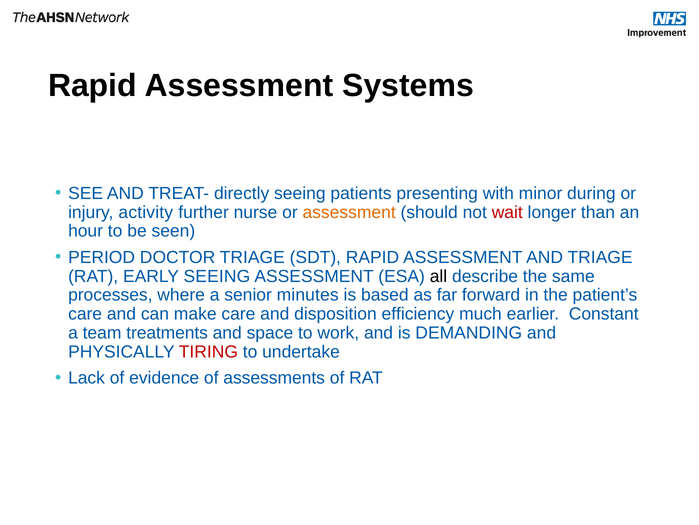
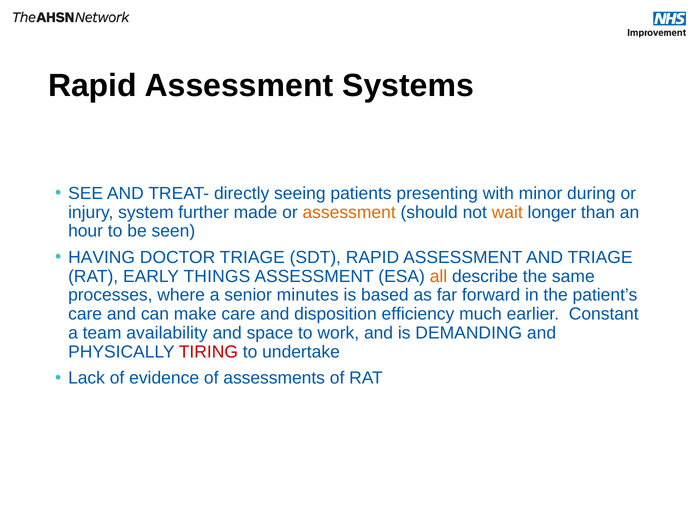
activity: activity -> system
nurse: nurse -> made
wait colour: red -> orange
PERIOD: PERIOD -> HAVING
EARLY SEEING: SEEING -> THINGS
all colour: black -> orange
treatments: treatments -> availability
